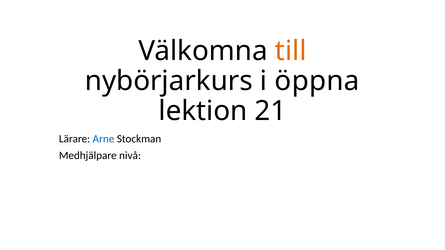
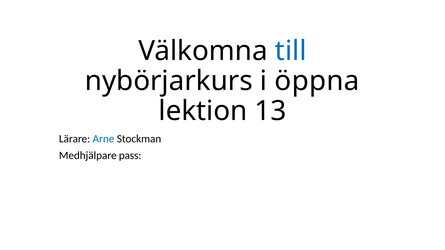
till colour: orange -> blue
21: 21 -> 13
nivå: nivå -> pass
